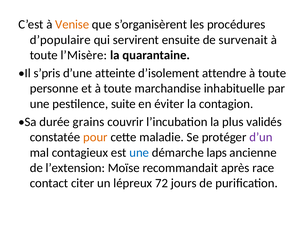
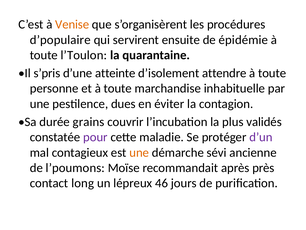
survenait: survenait -> épidémie
l’Misère: l’Misère -> l’Toulon
suite: suite -> dues
pour colour: orange -> purple
une at (139, 152) colour: blue -> orange
laps: laps -> sévi
l’extension: l’extension -> l’poumons
race: race -> près
citer: citer -> long
72: 72 -> 46
